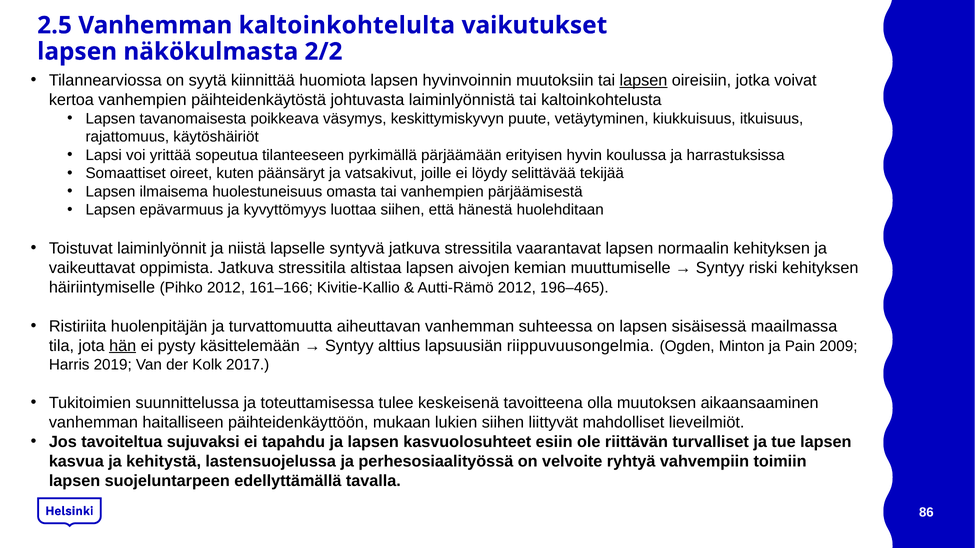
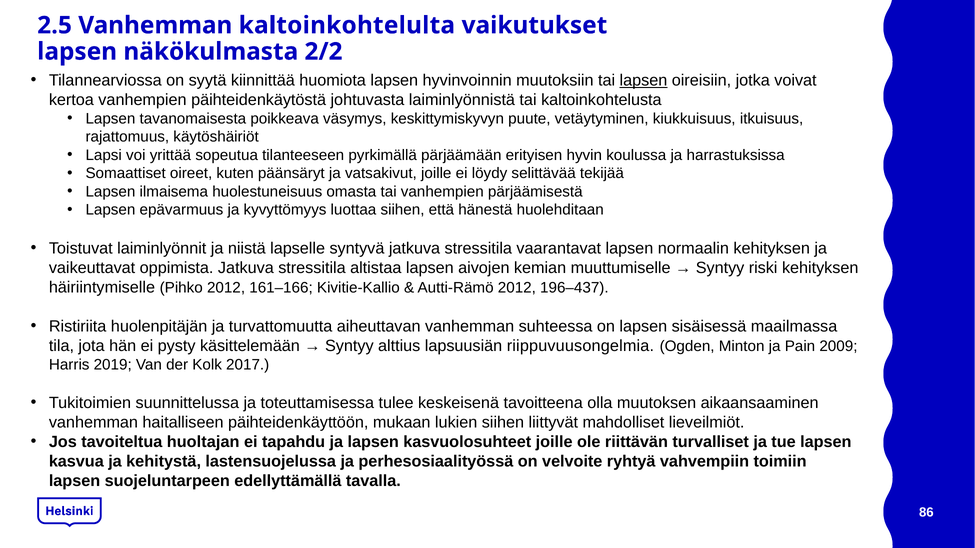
196–465: 196–465 -> 196–437
hän underline: present -> none
sujuvaksi: sujuvaksi -> huoltajan
kasvuolosuhteet esiin: esiin -> joille
